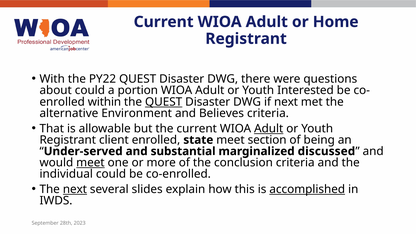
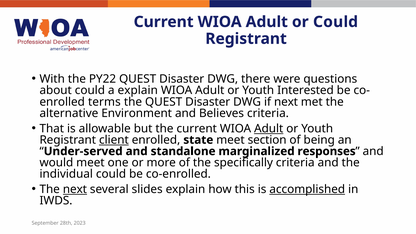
or Home: Home -> Could
a portion: portion -> explain
within: within -> terms
QUEST at (164, 102) underline: present -> none
client underline: none -> present
substantial: substantial -> standalone
discussed: discussed -> responses
meet at (90, 163) underline: present -> none
conclusion: conclusion -> specifically
